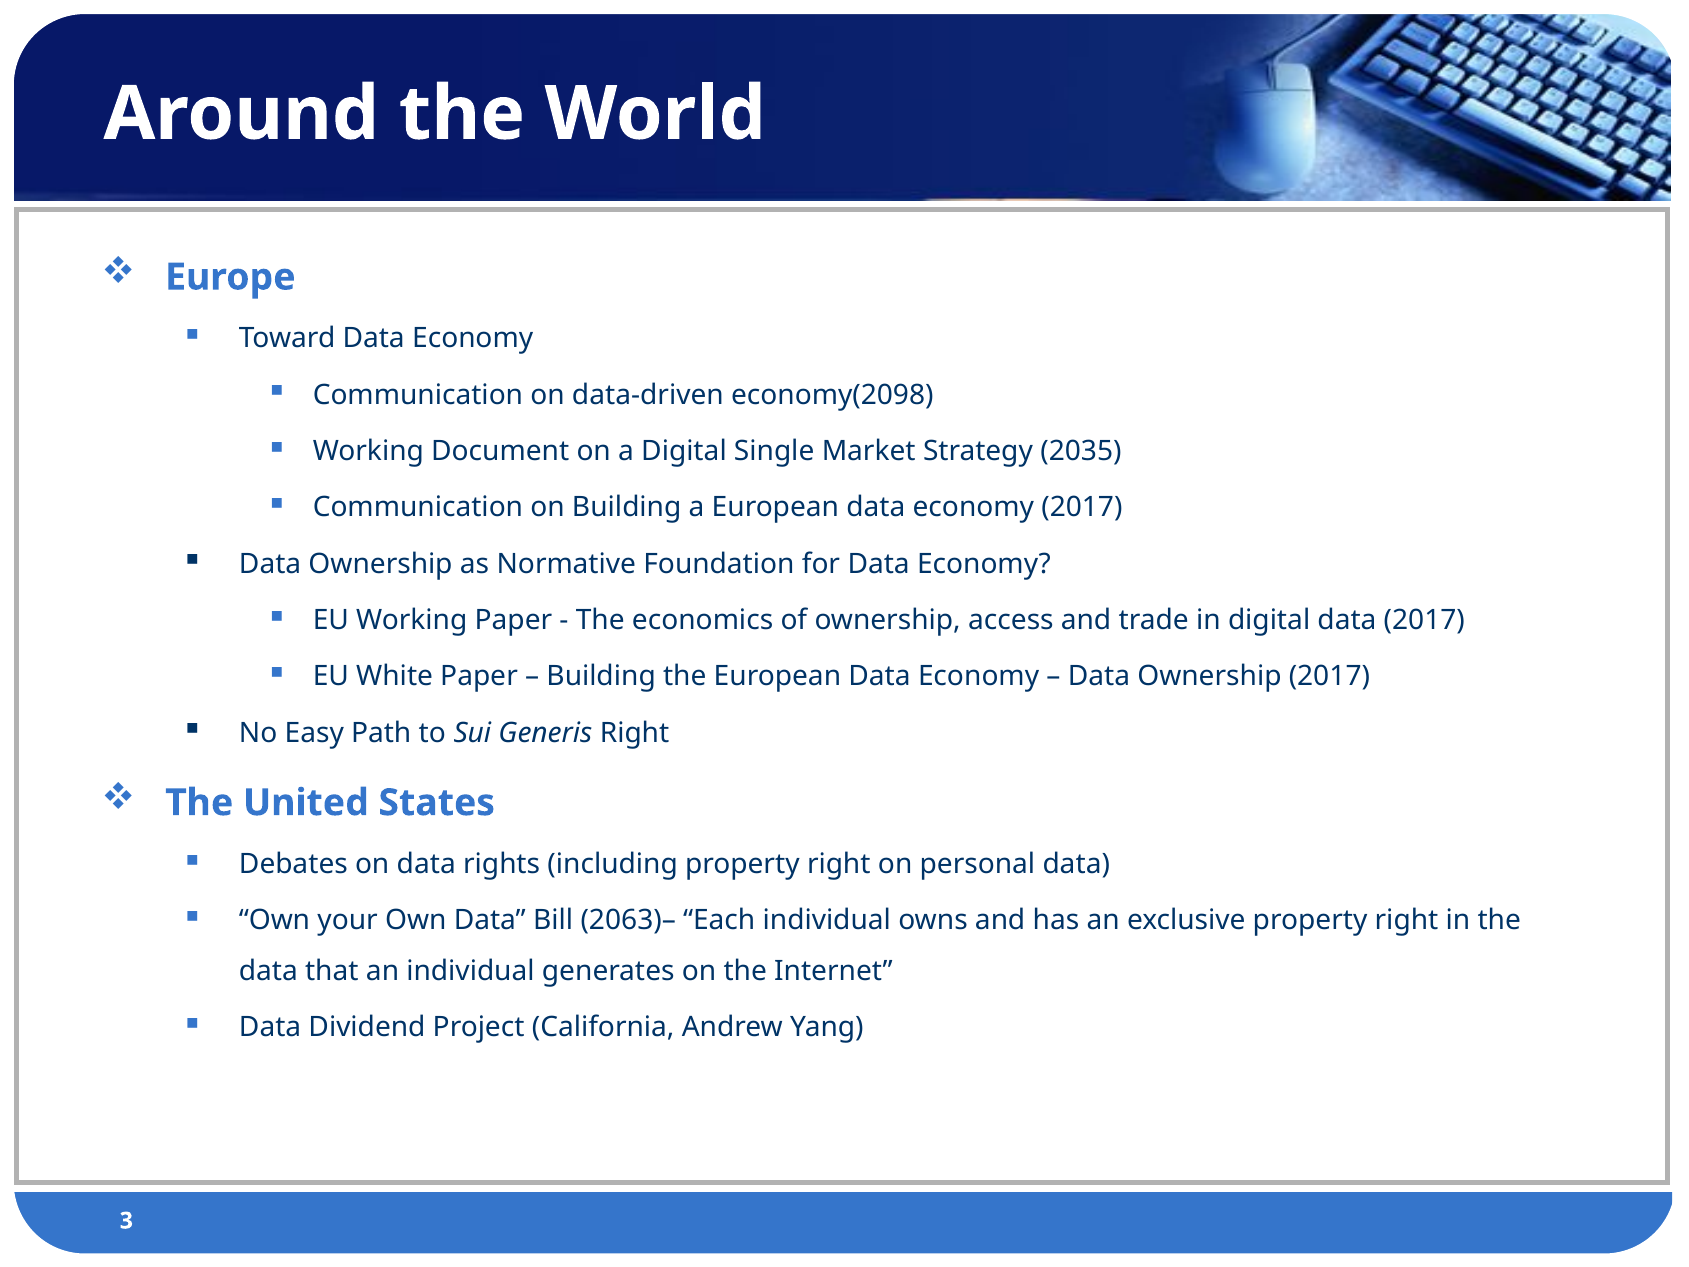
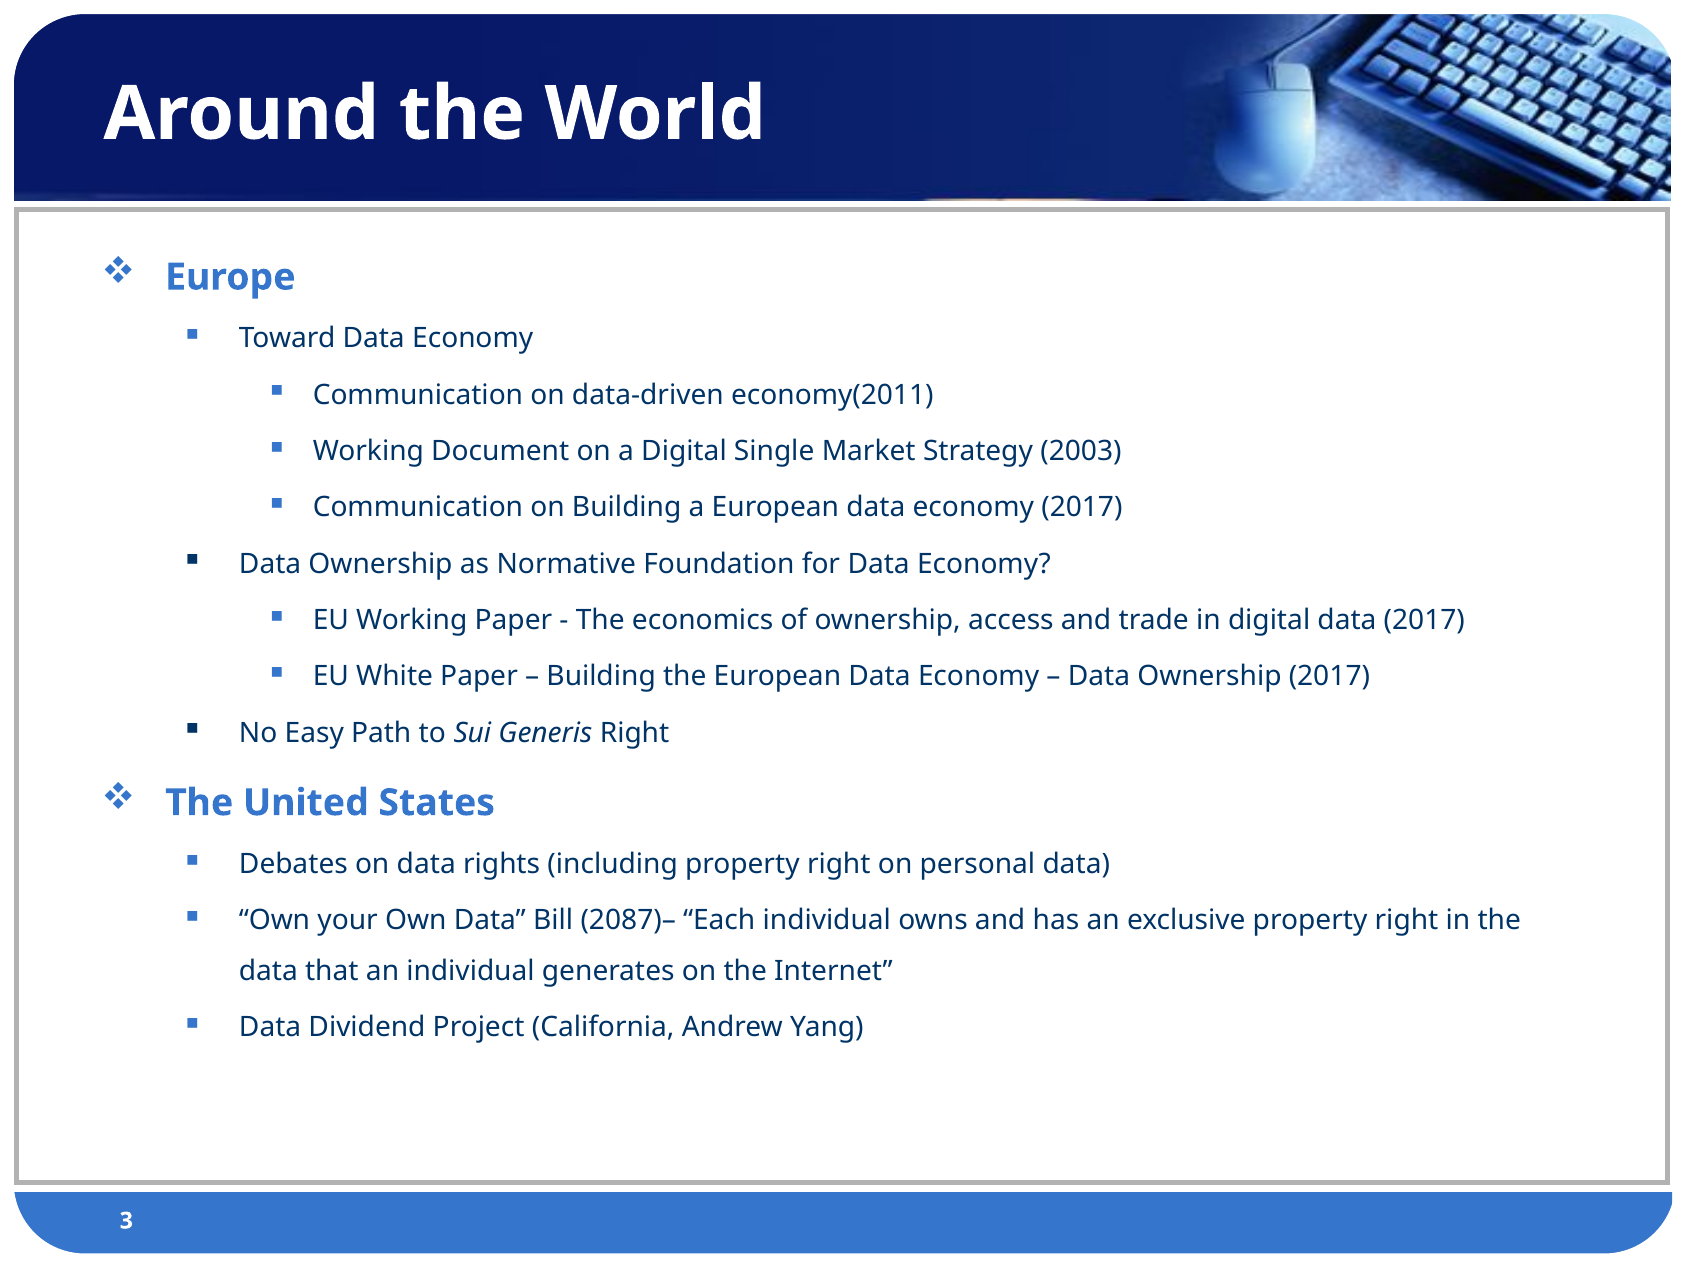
economy(2098: economy(2098 -> economy(2011
2035: 2035 -> 2003
2063)–: 2063)– -> 2087)–
